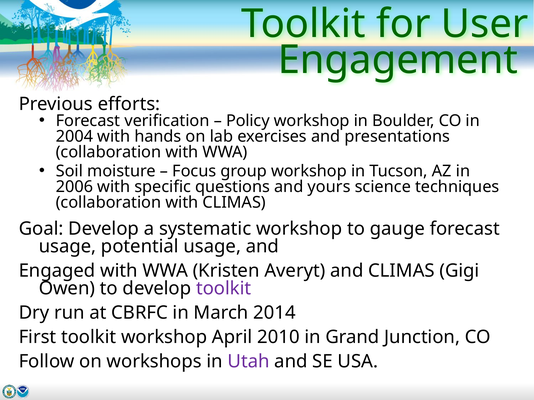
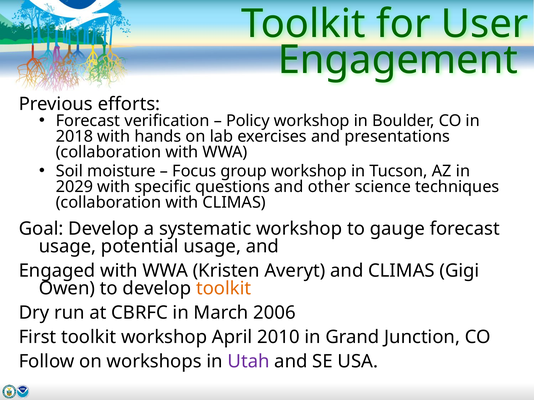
2004: 2004 -> 2018
2006: 2006 -> 2029
yours: yours -> other
toolkit at (224, 289) colour: purple -> orange
2014: 2014 -> 2006
